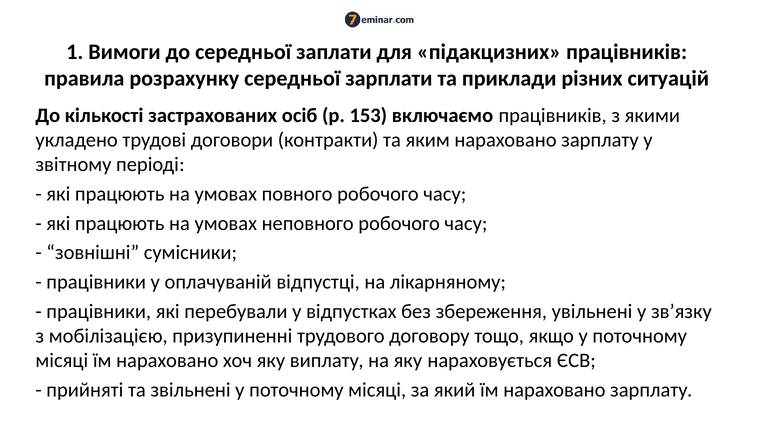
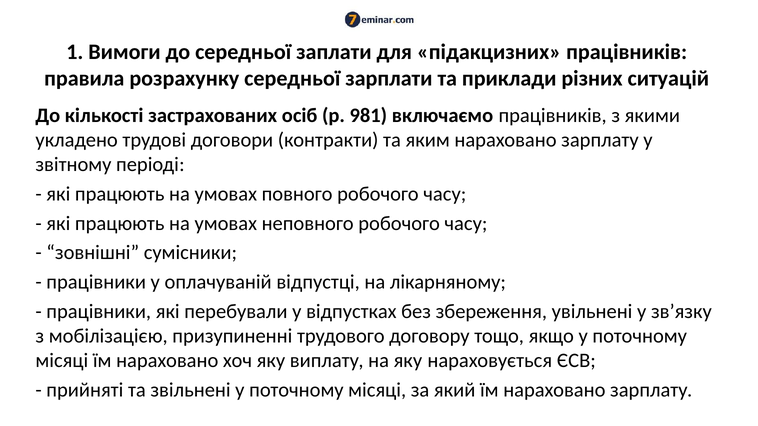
153: 153 -> 981
